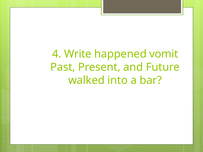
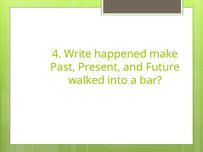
vomit: vomit -> make
